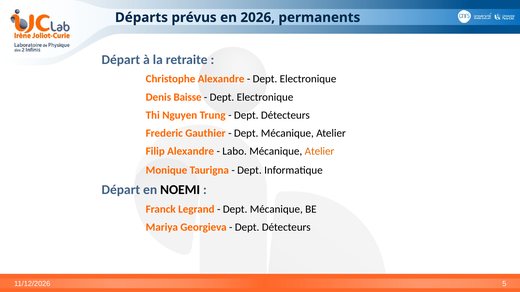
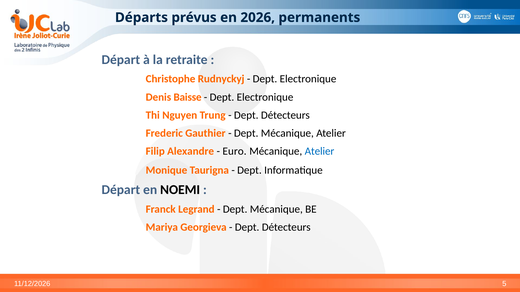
Christophe Alexandre: Alexandre -> Rudnyckyj
Labo: Labo -> Euro
Atelier at (320, 151) colour: orange -> blue
